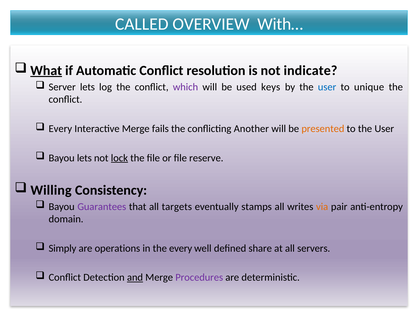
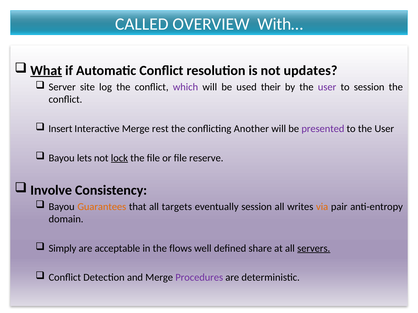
indicate: indicate -> updates
Server lets: lets -> site
keys: keys -> their
user at (327, 87) colour: blue -> purple
to unique: unique -> session
Every at (60, 129): Every -> Insert
fails: fails -> rest
presented colour: orange -> purple
Willing: Willing -> Involve
Guarantees colour: purple -> orange
eventually stamps: stamps -> session
operations: operations -> acceptable
the every: every -> flows
servers underline: none -> present
and underline: present -> none
